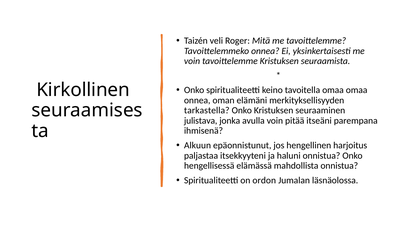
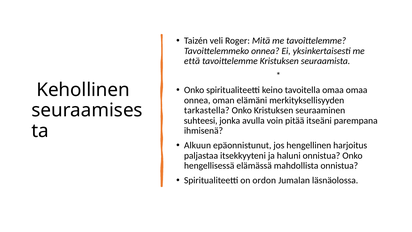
voin at (192, 61): voin -> että
Kirkollinen: Kirkollinen -> Kehollinen
julistava: julistava -> suhteesi
